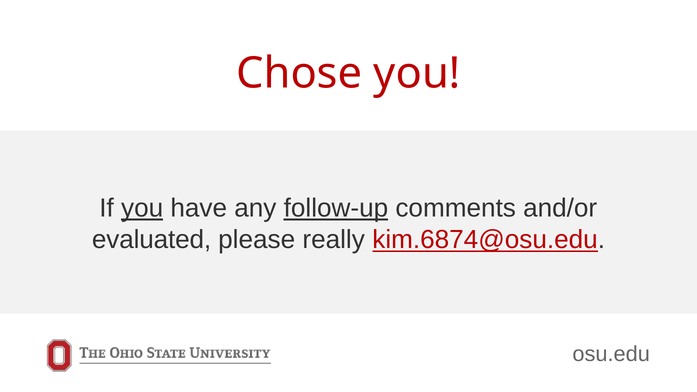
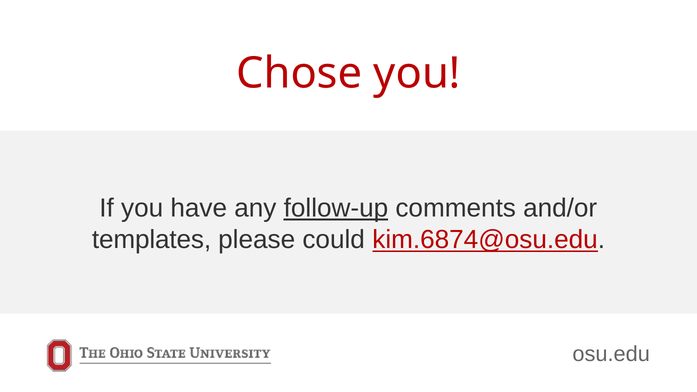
you at (142, 208) underline: present -> none
evaluated: evaluated -> templates
really: really -> could
